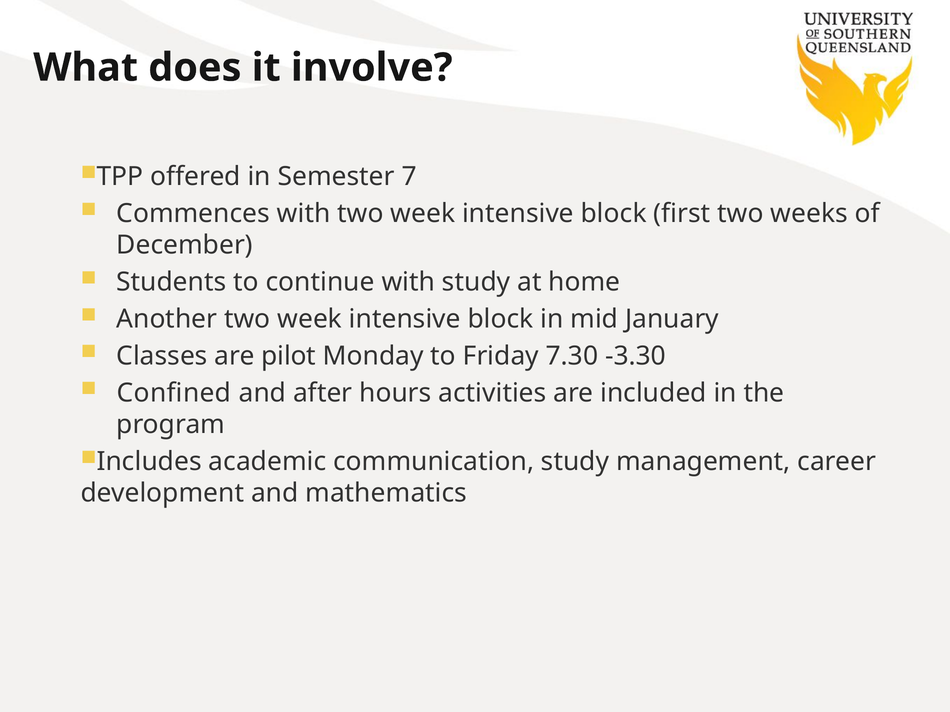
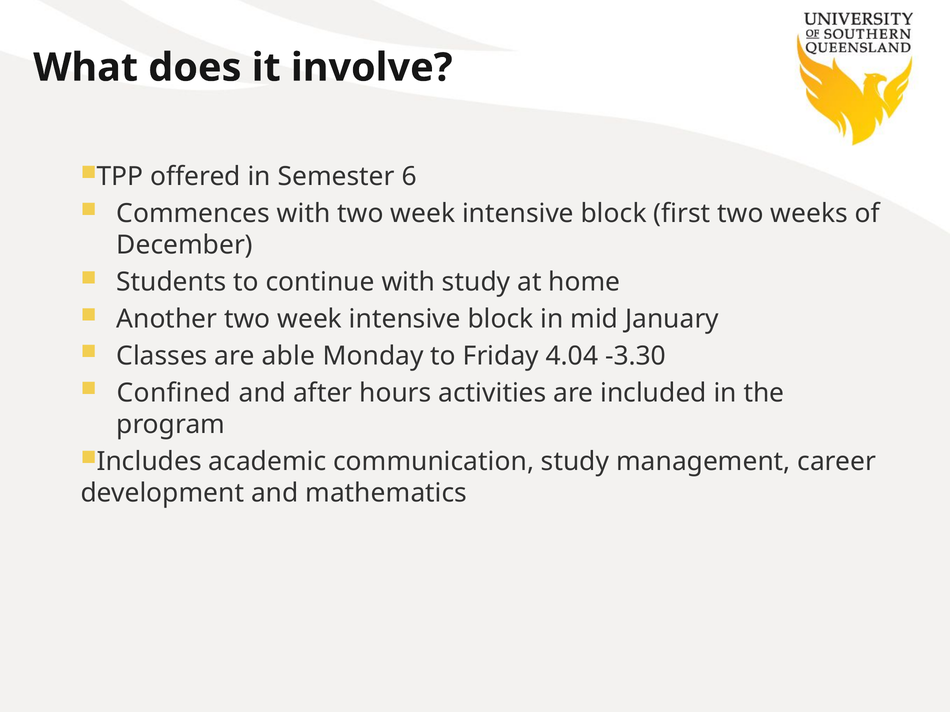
7: 7 -> 6
pilot: pilot -> able
7.30: 7.30 -> 4.04
